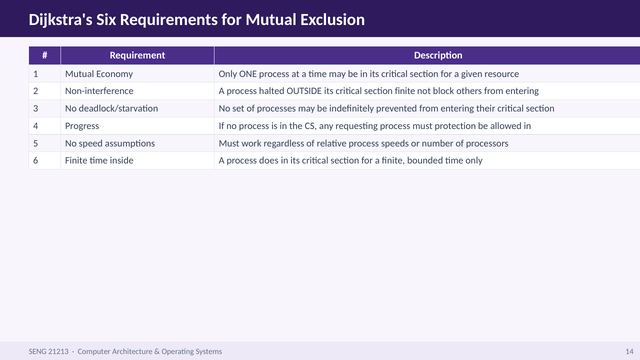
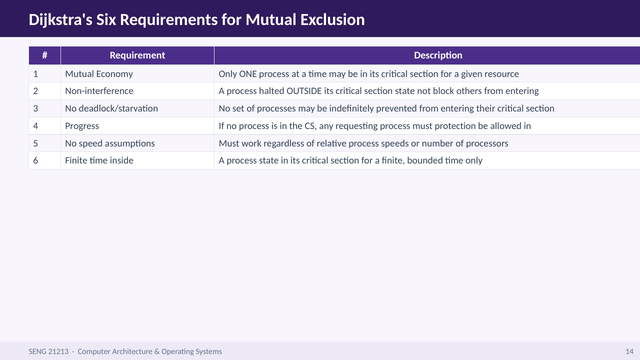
section finite: finite -> state
process does: does -> state
